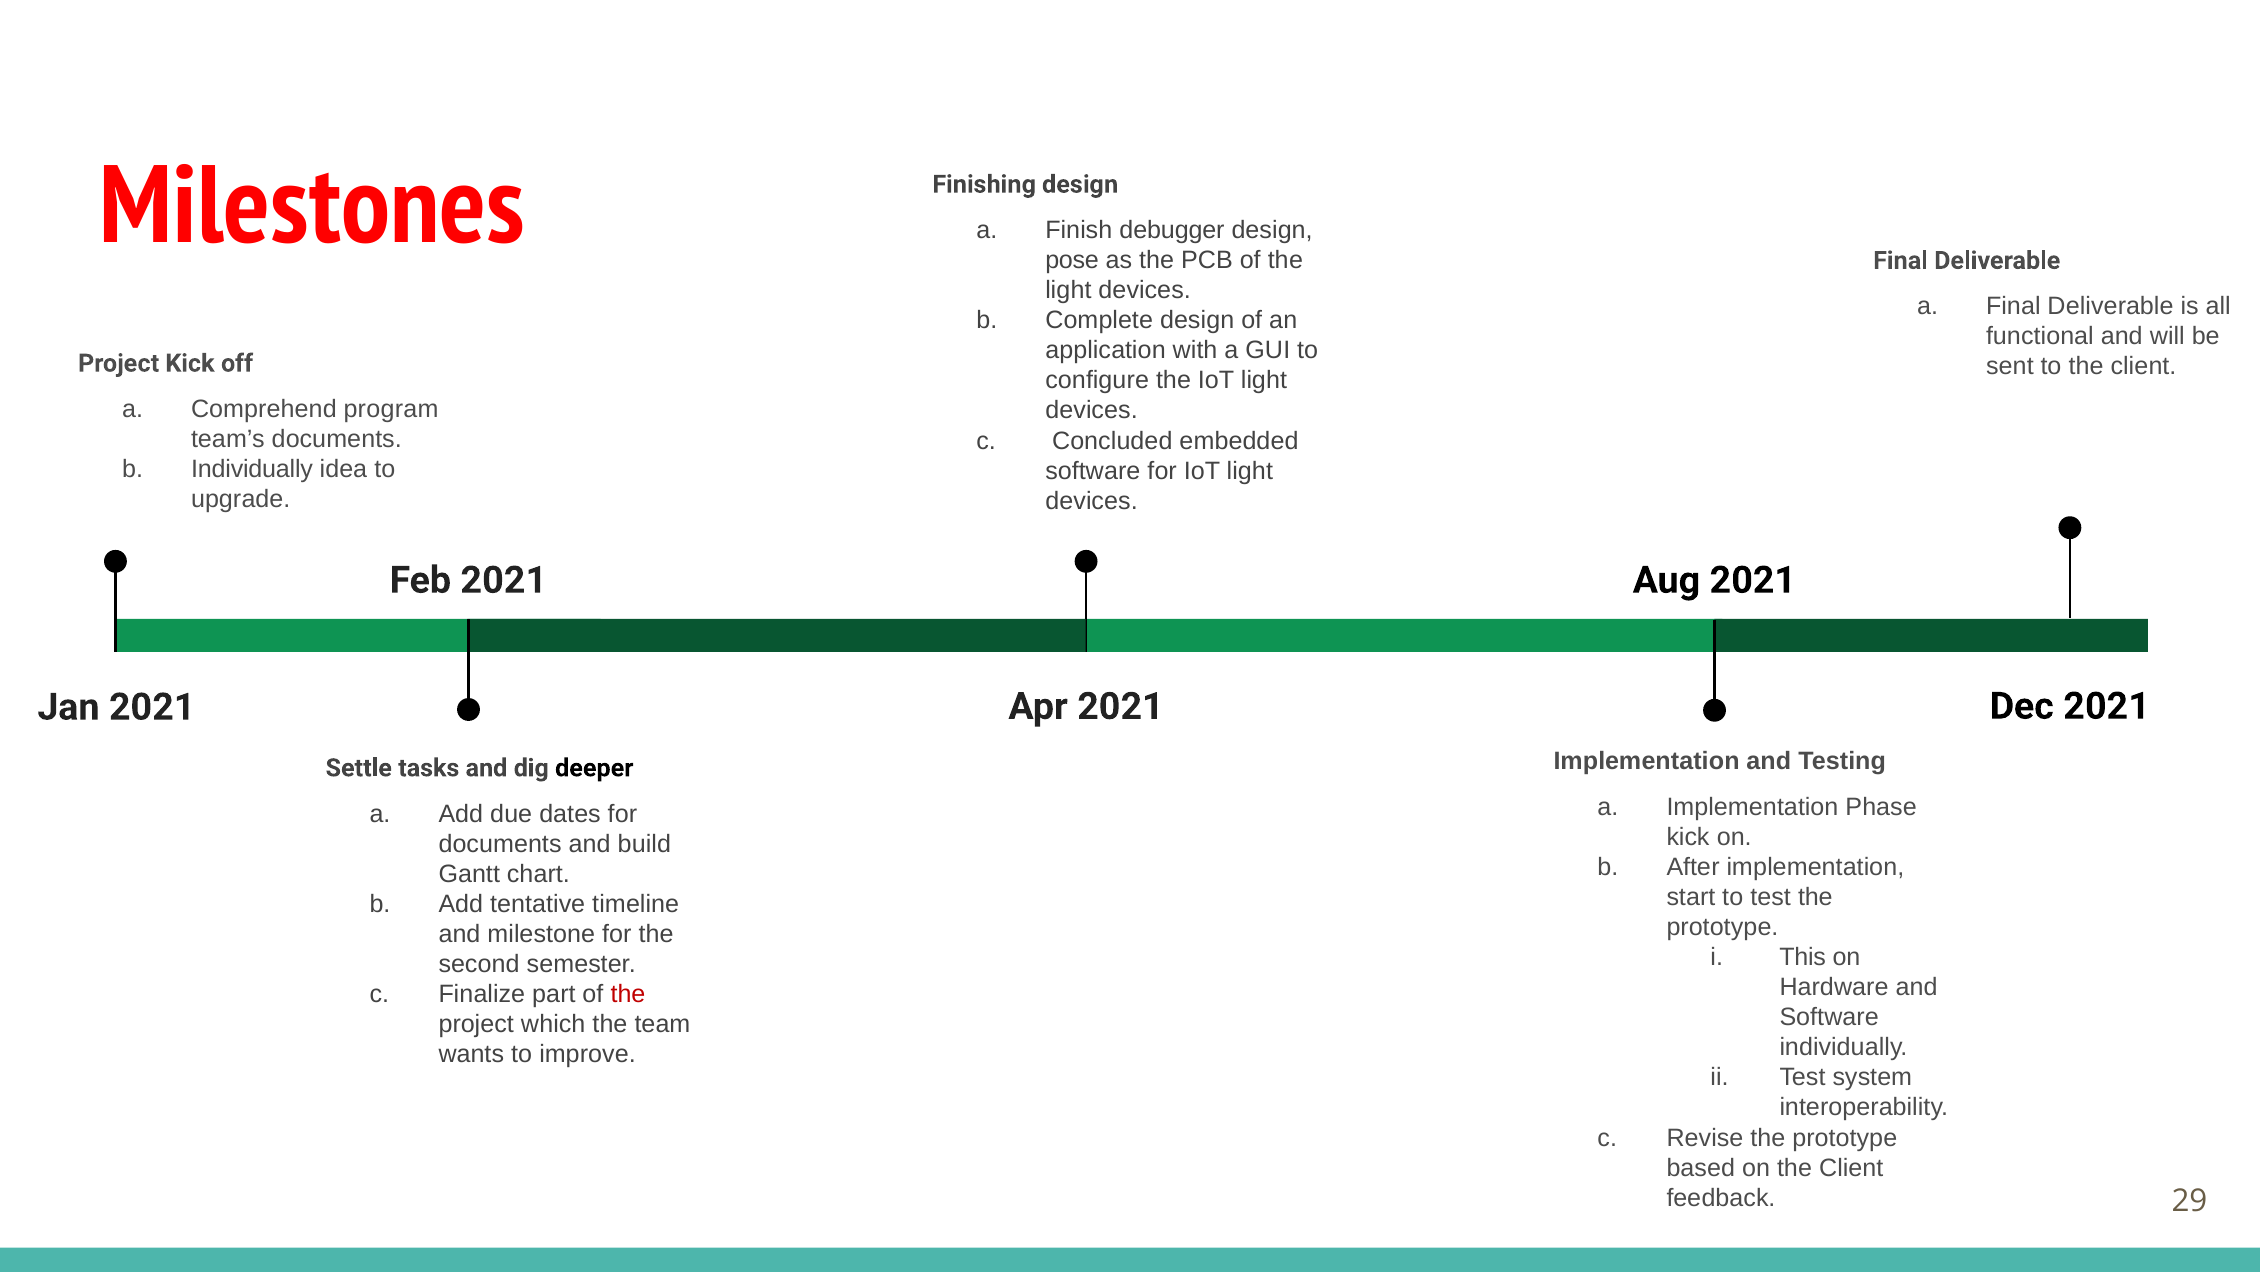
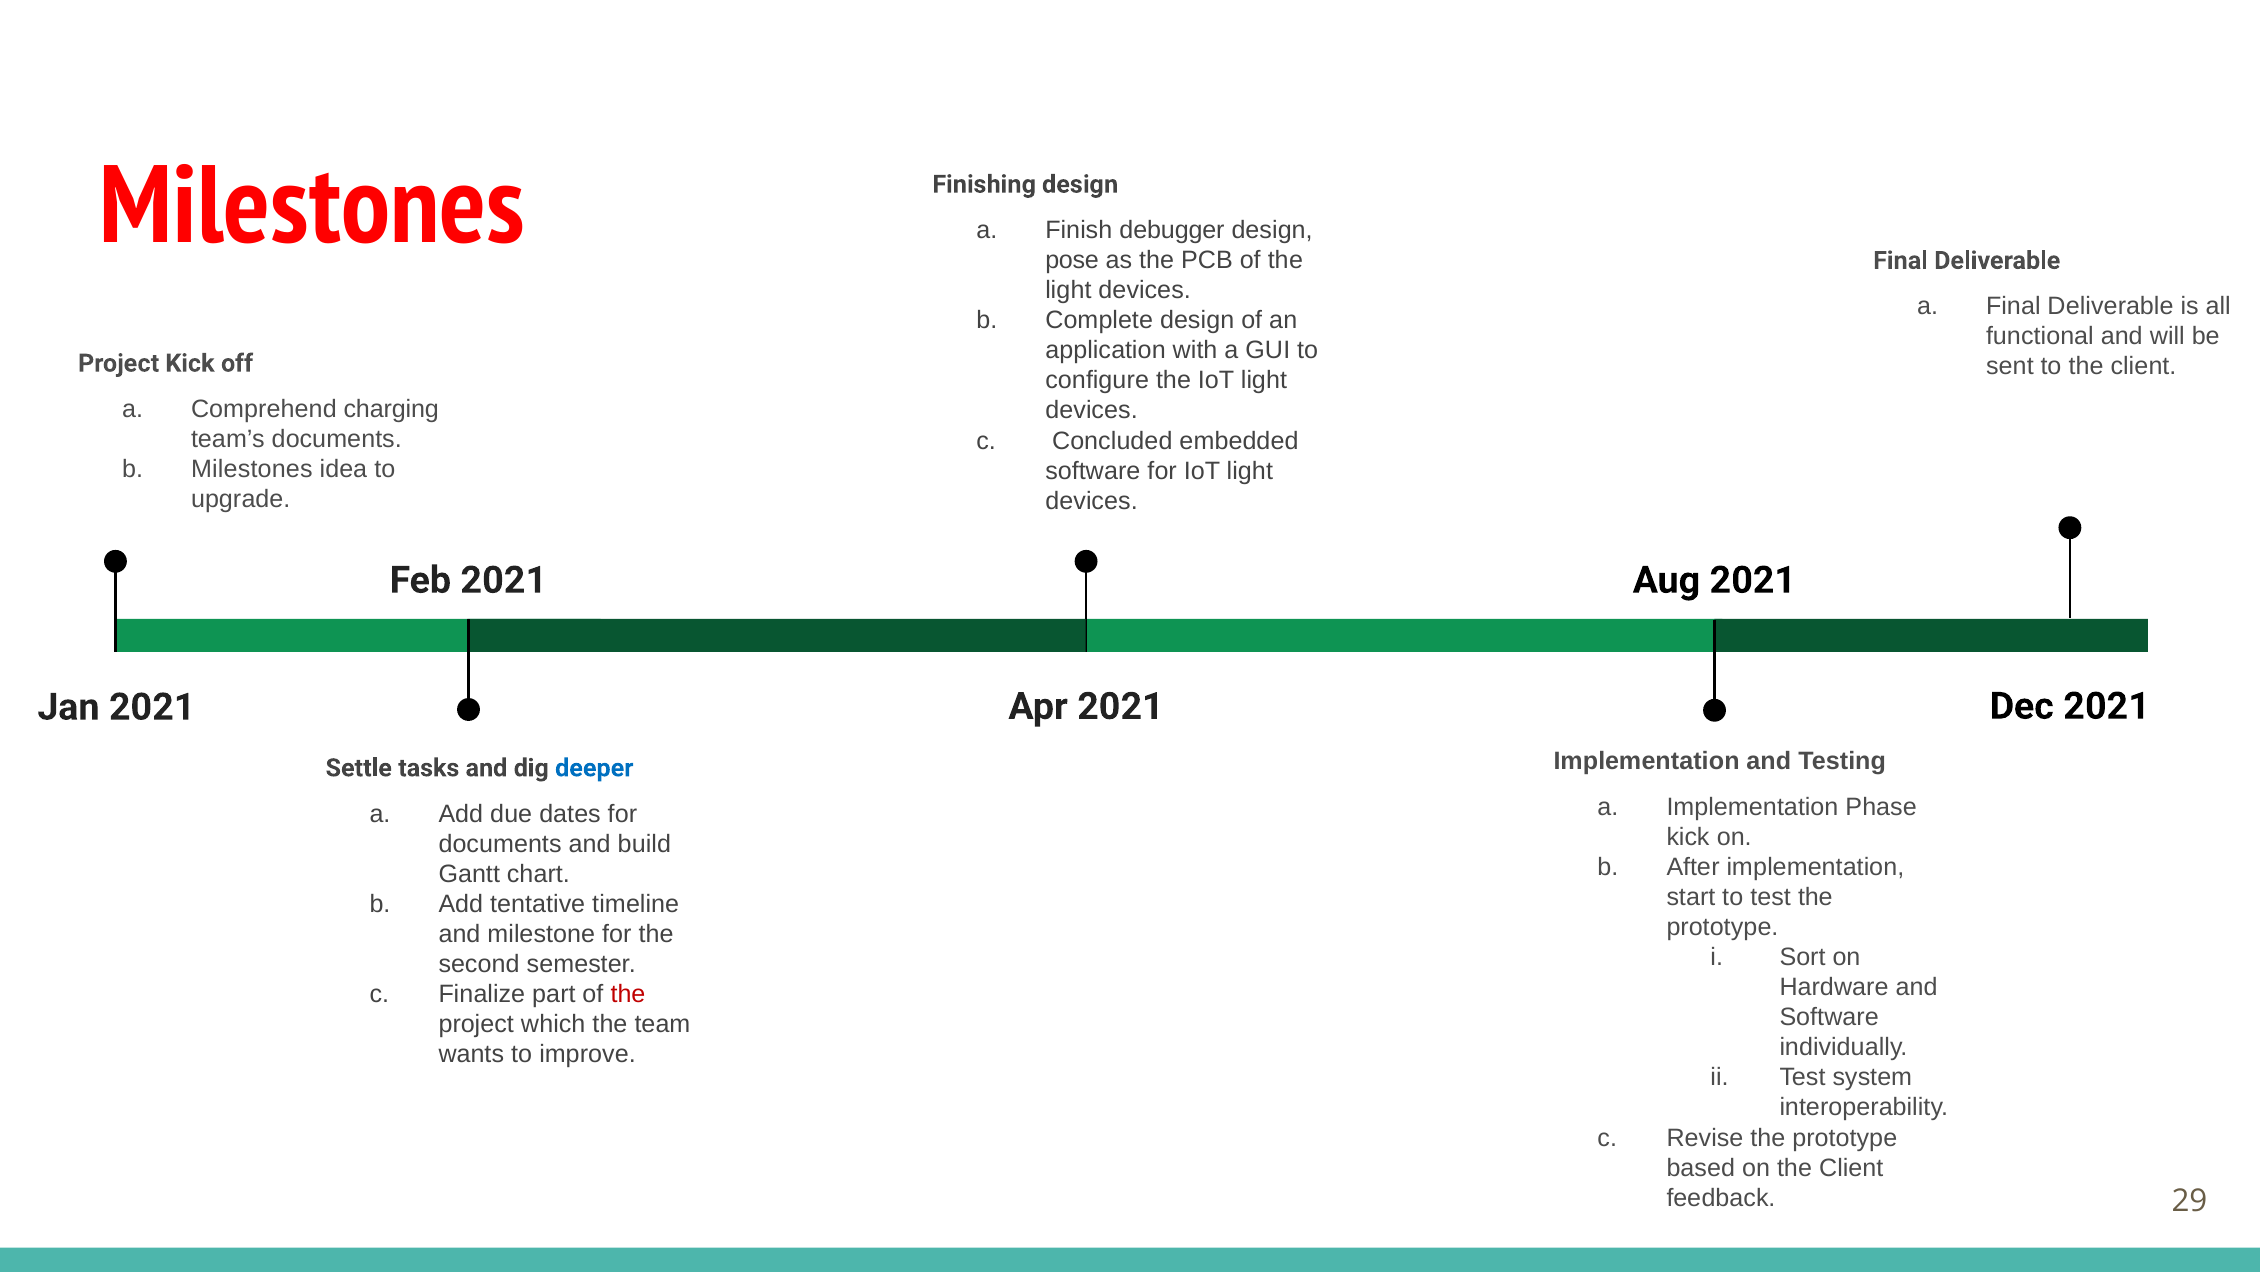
program: program -> charging
Individually at (252, 469): Individually -> Milestones
deeper colour: black -> blue
This: This -> Sort
